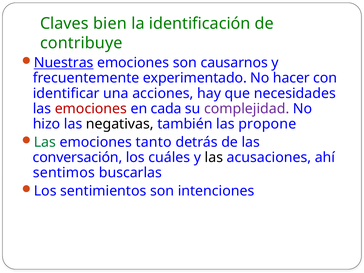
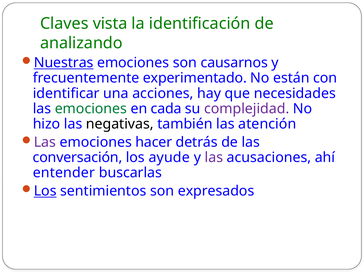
bien: bien -> vista
contribuye: contribuye -> analizando
hacer: hacer -> están
emociones at (91, 109) colour: red -> green
propone: propone -> atención
Las at (45, 142) colour: green -> purple
tanto: tanto -> hacer
cuáles: cuáles -> ayude
las at (214, 157) colour: black -> purple
sentimos: sentimos -> entender
Los at (45, 191) underline: none -> present
intenciones: intenciones -> expresados
